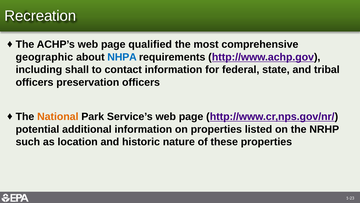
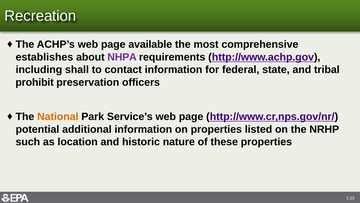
qualified: qualified -> available
geographic: geographic -> establishes
NHPA colour: blue -> purple
officers at (35, 82): officers -> prohibit
